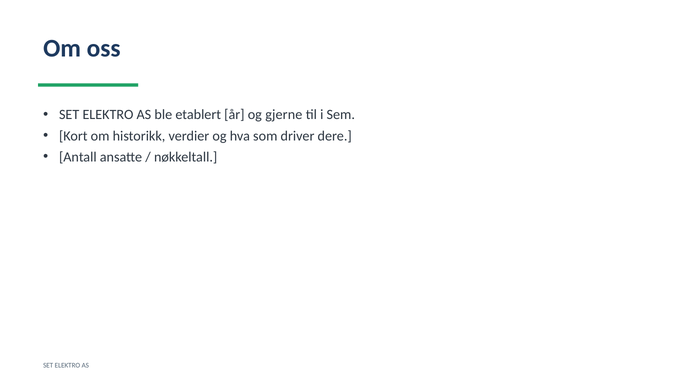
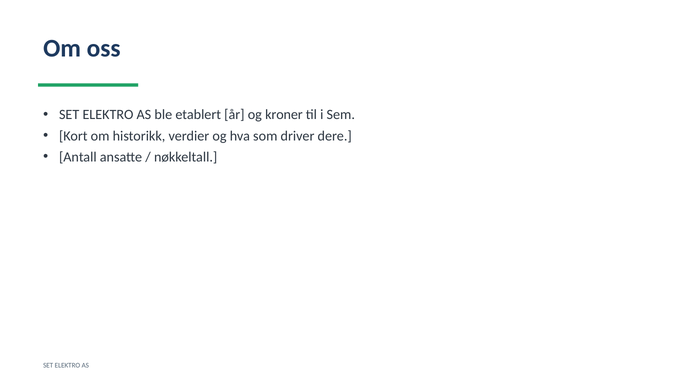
gjerne: gjerne -> kroner
